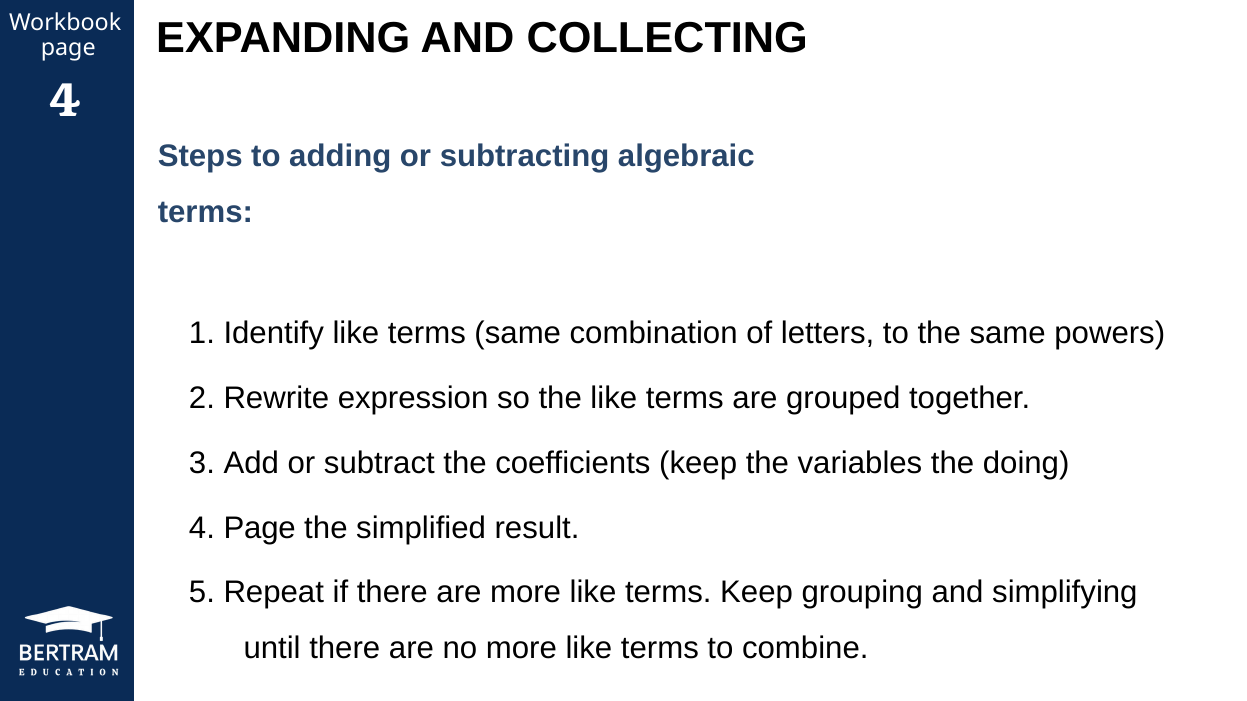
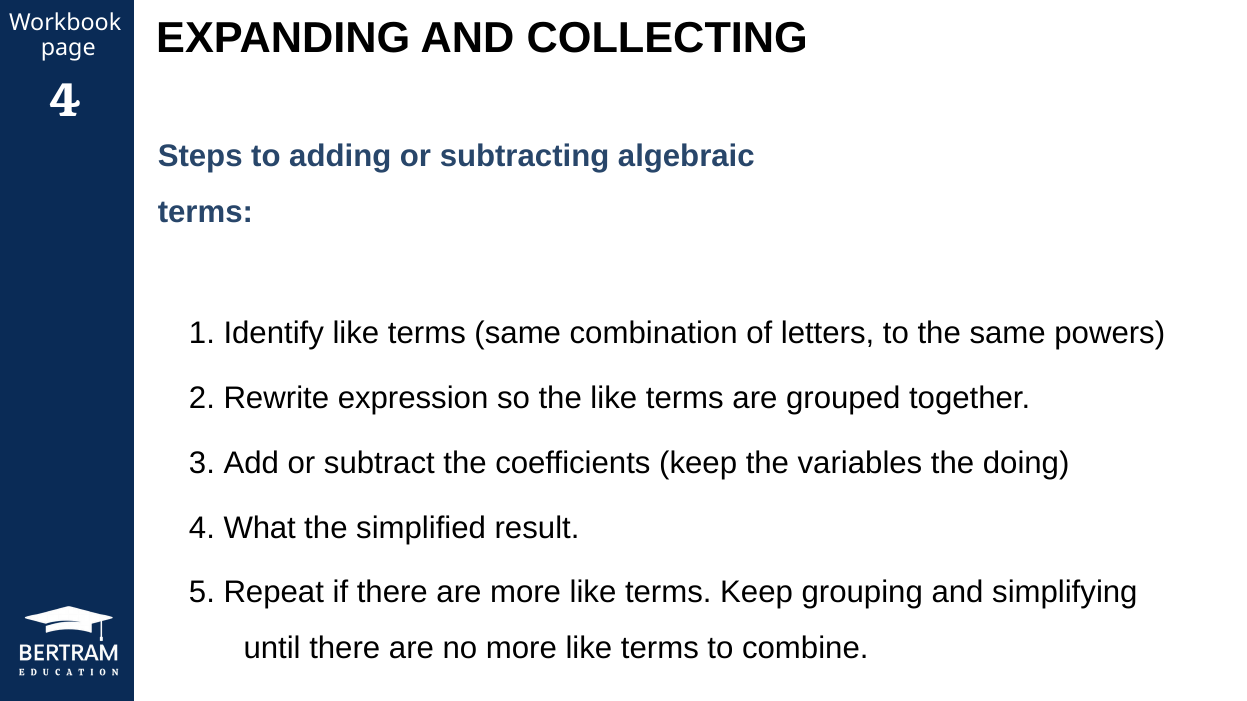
4 Page: Page -> What
